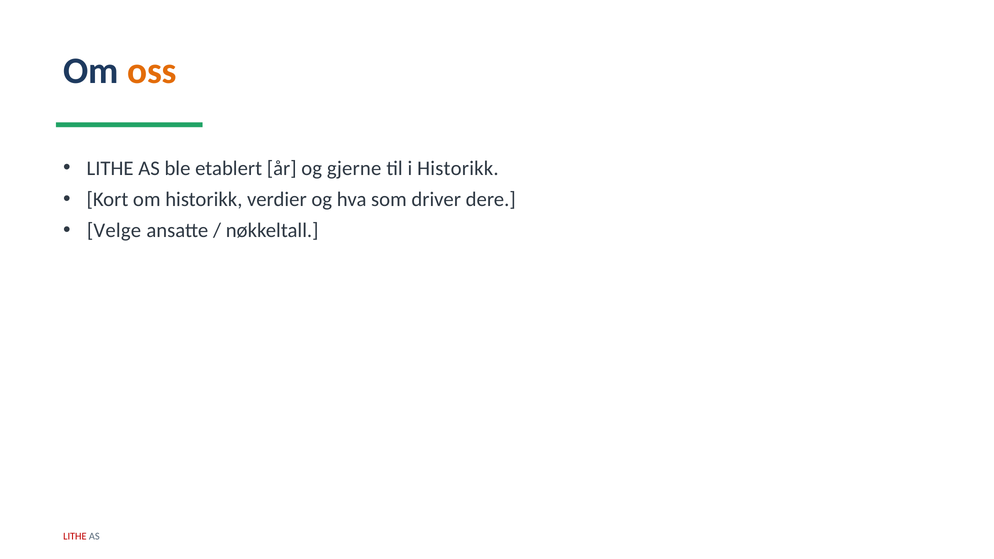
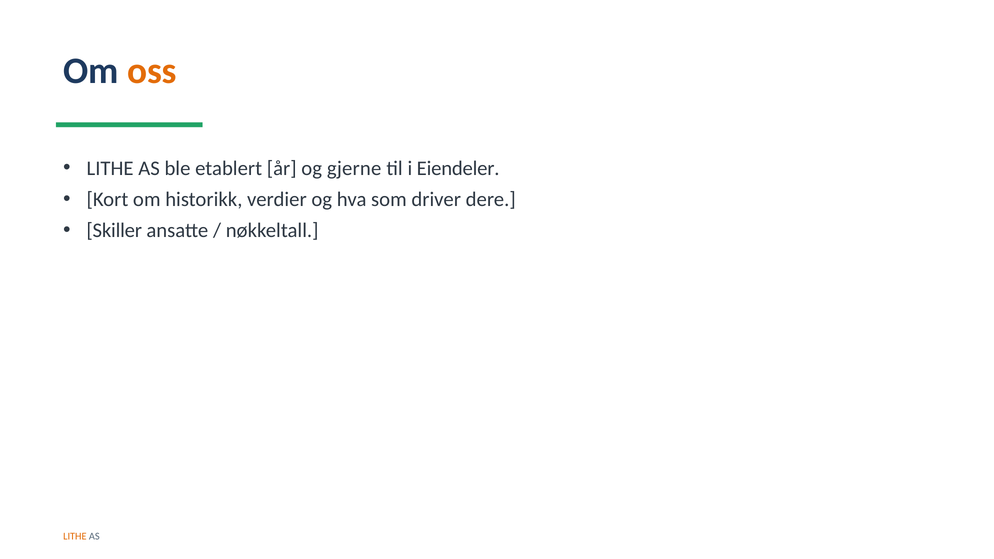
i Historikk: Historikk -> Eiendeler
Velge: Velge -> Skiller
LITHE at (75, 536) colour: red -> orange
